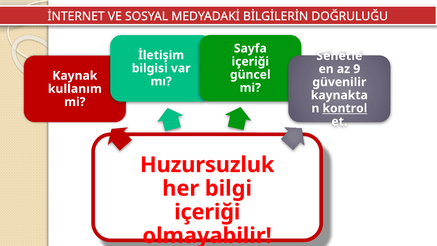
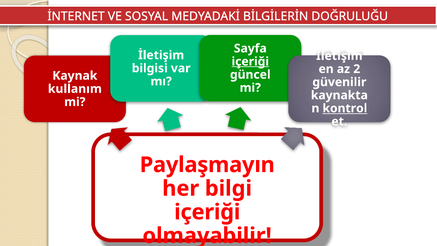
Senetle at (339, 56): Senetle -> İletişim
içeriği at (250, 62) underline: none -> present
9: 9 -> 2
Huzursuzluk: Huzursuzluk -> Paylaşmayın
